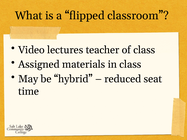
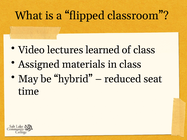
teacher: teacher -> learned
